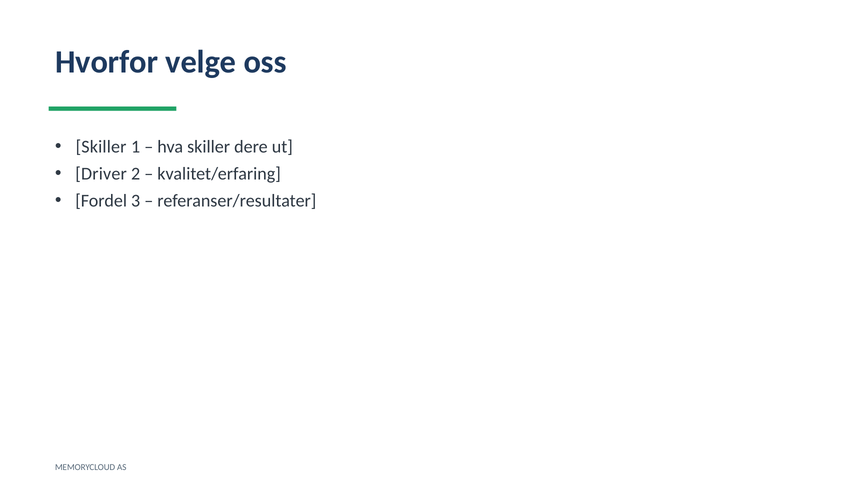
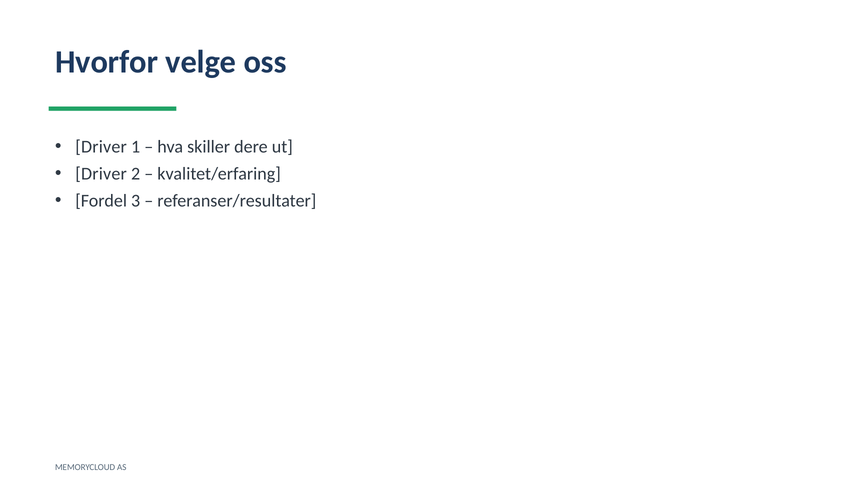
Skiller at (101, 147): Skiller -> Driver
